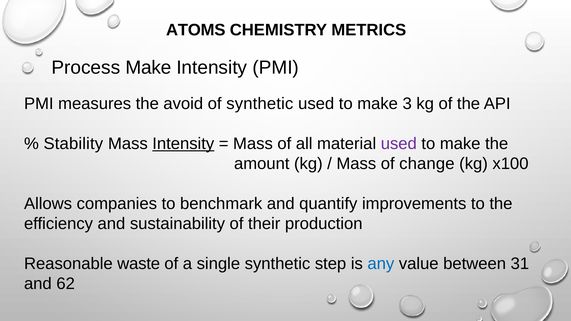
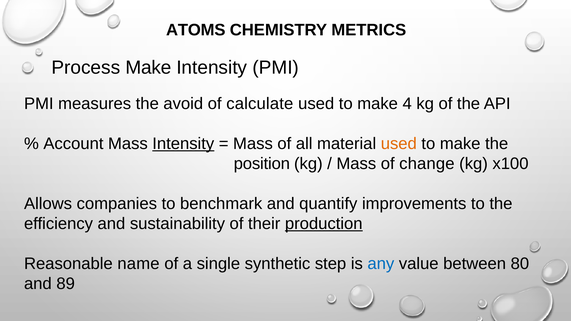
of synthetic: synthetic -> calculate
3: 3 -> 4
Stability: Stability -> Account
used at (399, 144) colour: purple -> orange
amount: amount -> position
production underline: none -> present
waste: waste -> name
31: 31 -> 80
62: 62 -> 89
